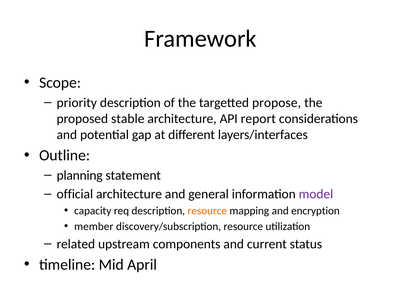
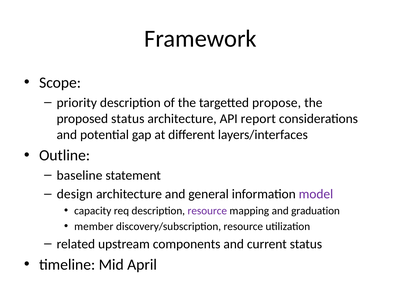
proposed stable: stable -> status
planning: planning -> baseline
official: official -> design
resource at (207, 211) colour: orange -> purple
encryption: encryption -> graduation
